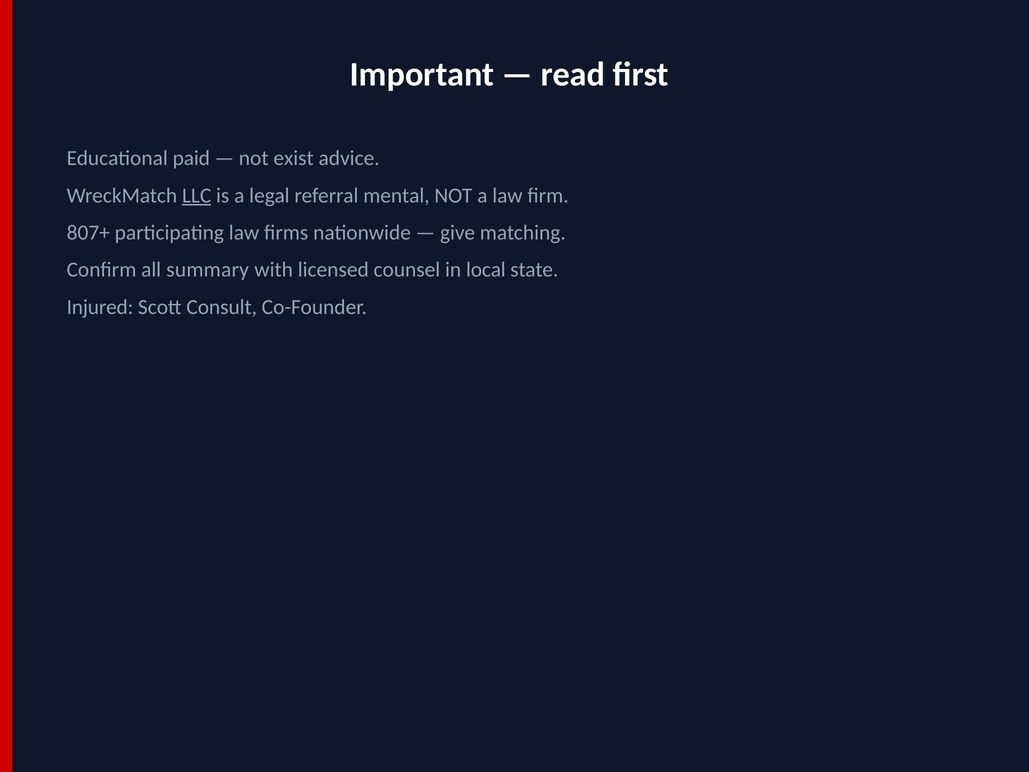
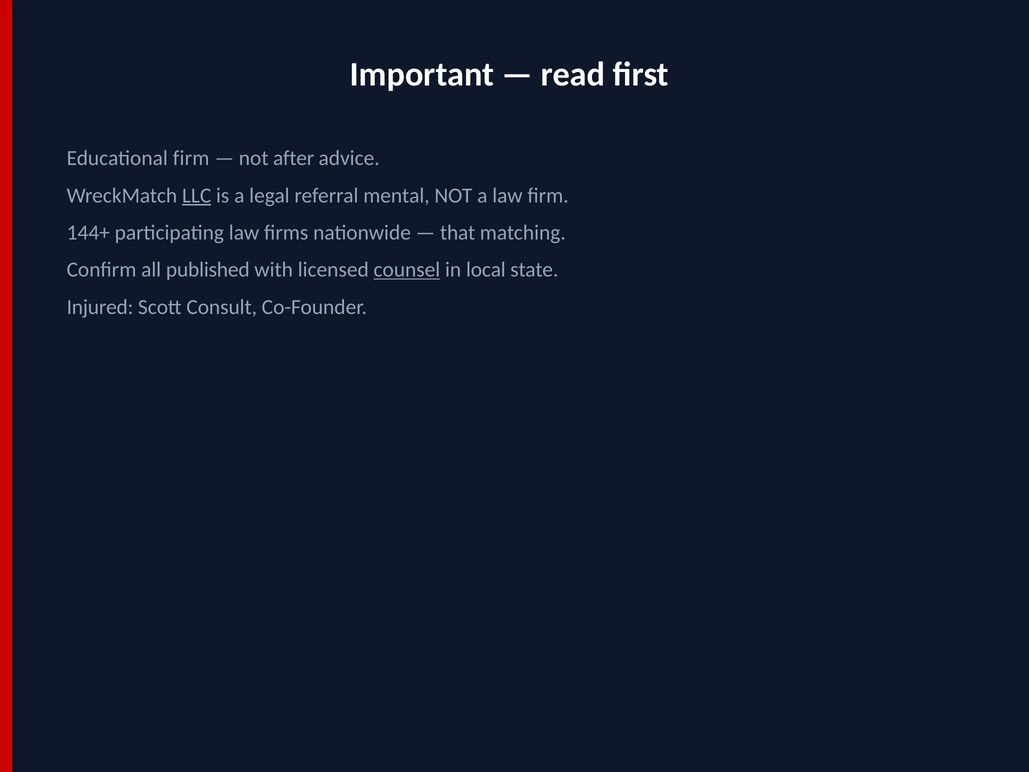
Educational paid: paid -> firm
exist: exist -> after
807+: 807+ -> 144+
give: give -> that
summary: summary -> published
counsel underline: none -> present
